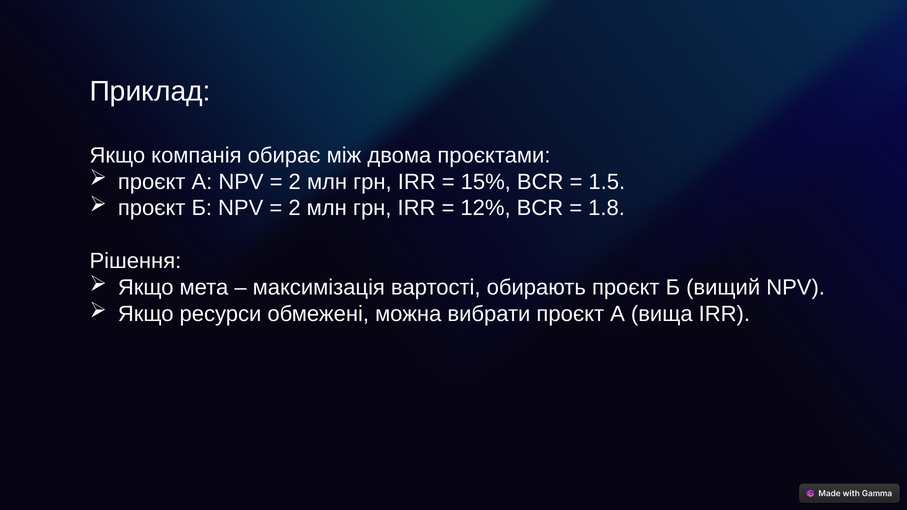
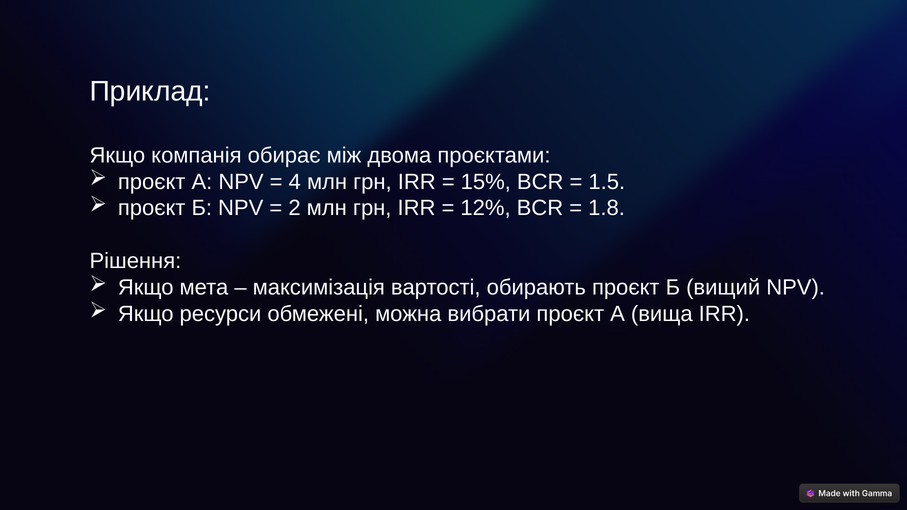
2 at (295, 182): 2 -> 4
